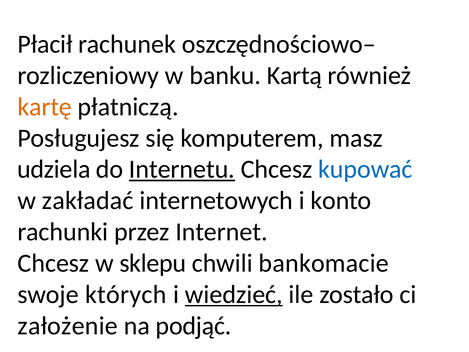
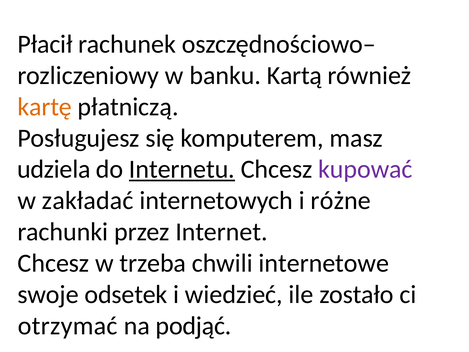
kupować colour: blue -> purple
konto: konto -> różne
sklepu: sklepu -> trzeba
bankomacie: bankomacie -> internetowe
których: których -> odsetek
wiedzieć underline: present -> none
założenie: założenie -> otrzymać
